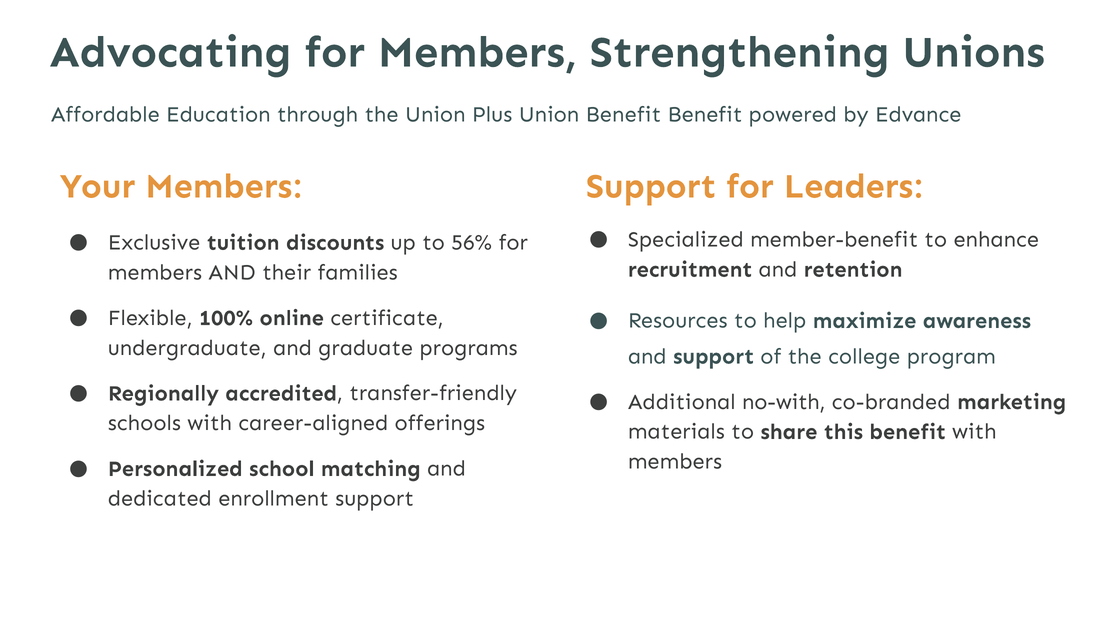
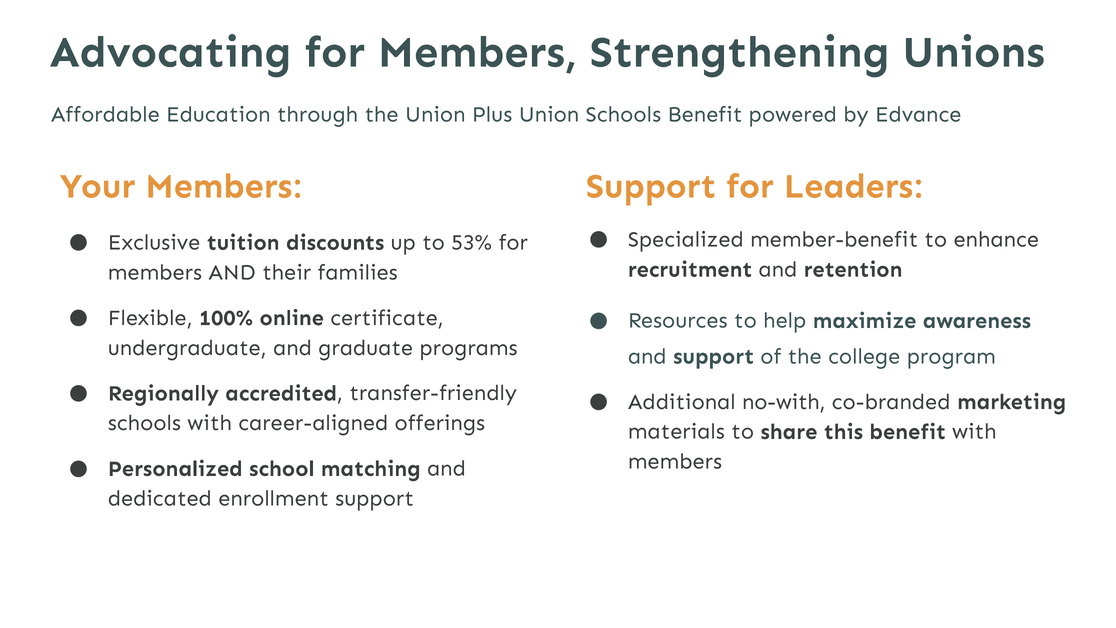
Union Benefit: Benefit -> Schools
56%: 56% -> 53%
